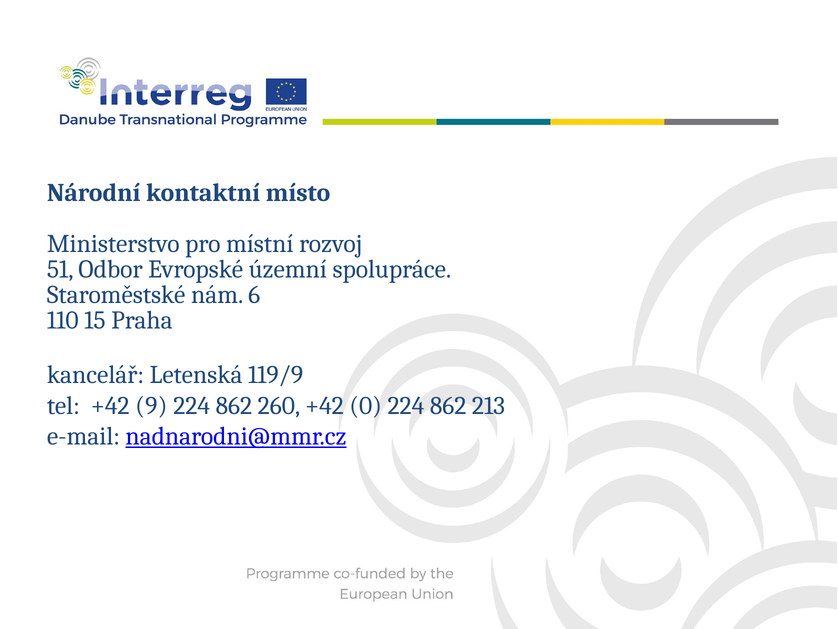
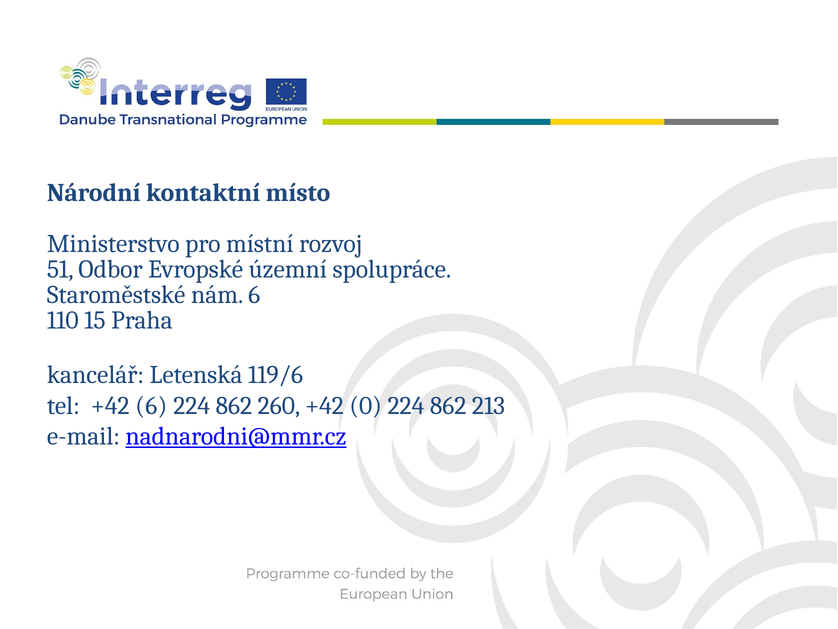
119/9: 119/9 -> 119/6
+42 9: 9 -> 6
